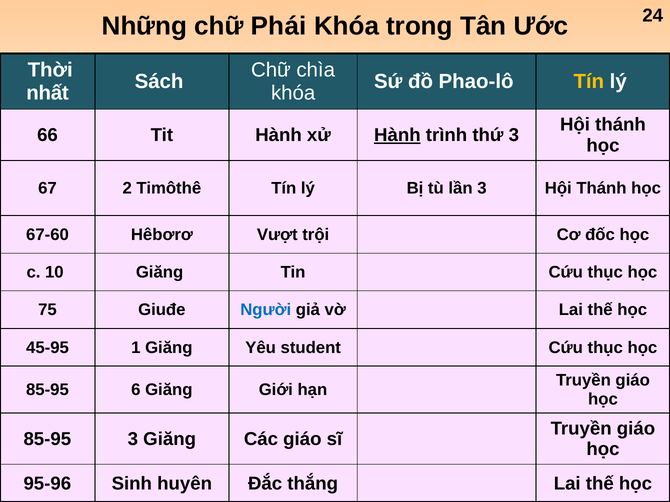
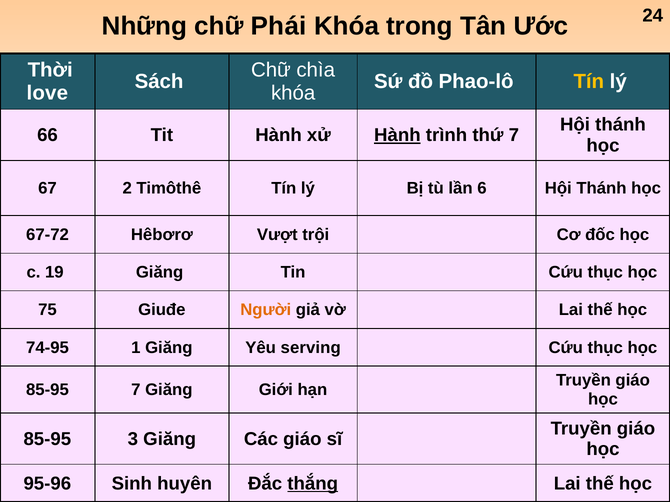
nhất: nhất -> love
thứ 3: 3 -> 7
lần 3: 3 -> 6
67-60: 67-60 -> 67-72
10: 10 -> 19
Người colour: blue -> orange
45-95: 45-95 -> 74-95
student: student -> serving
85-95 6: 6 -> 7
thắng underline: none -> present
